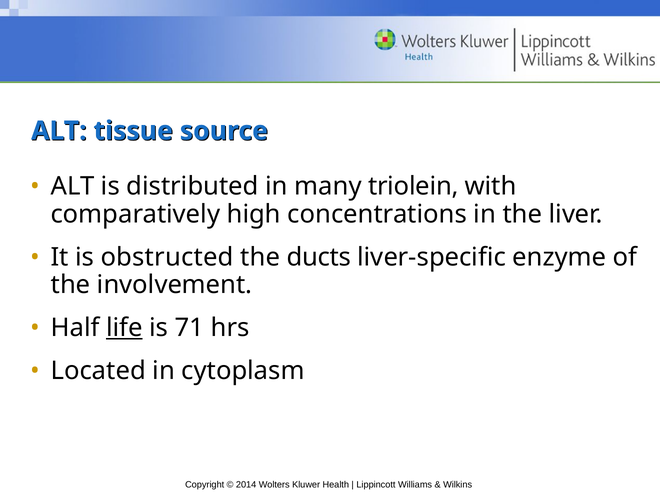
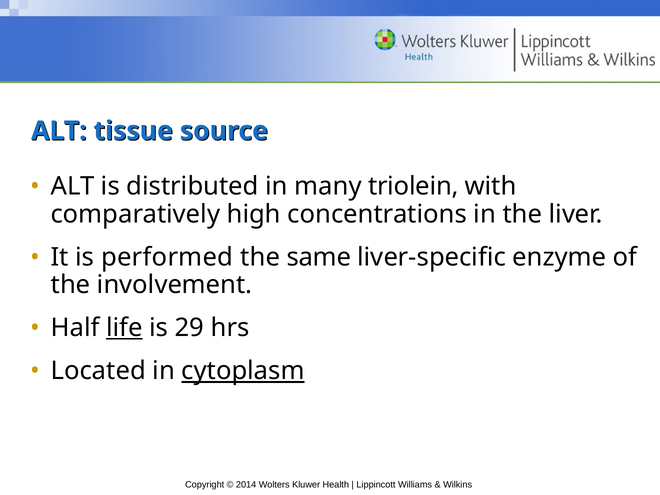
obstructed: obstructed -> performed
ducts: ducts -> same
71: 71 -> 29
cytoplasm underline: none -> present
